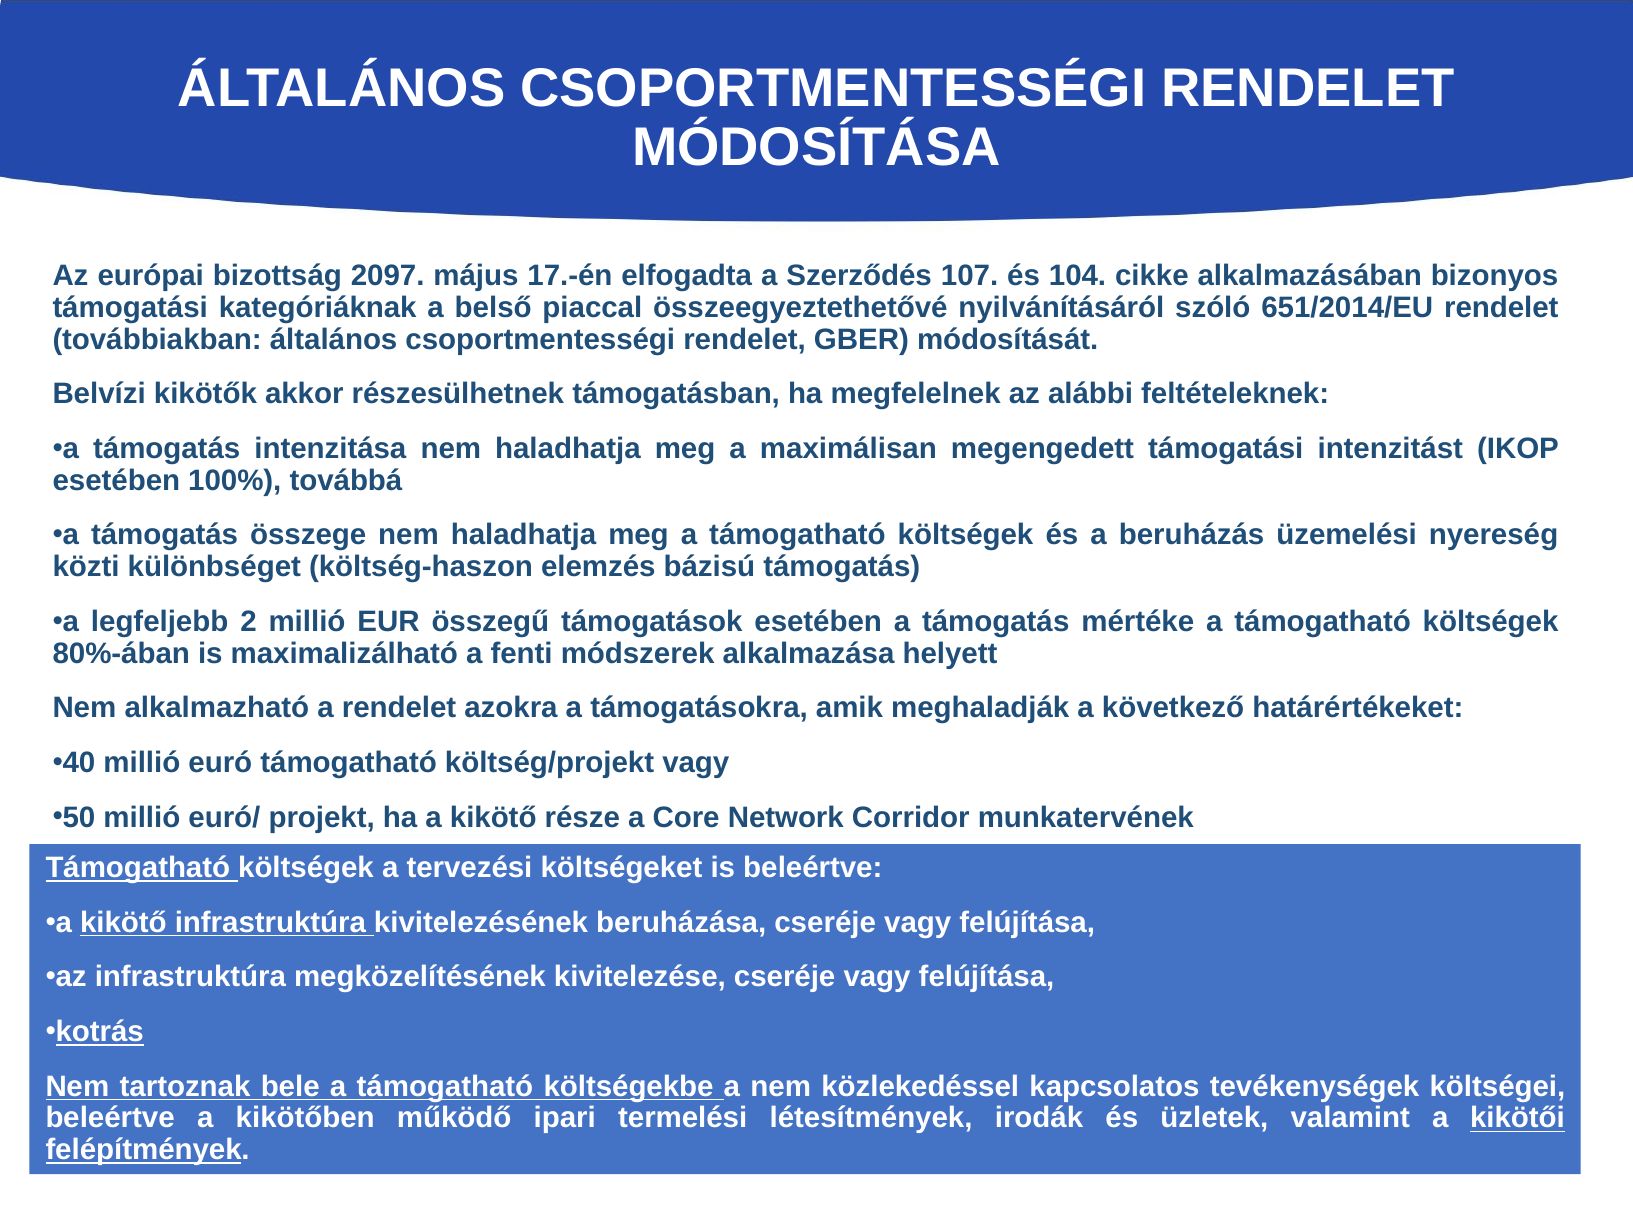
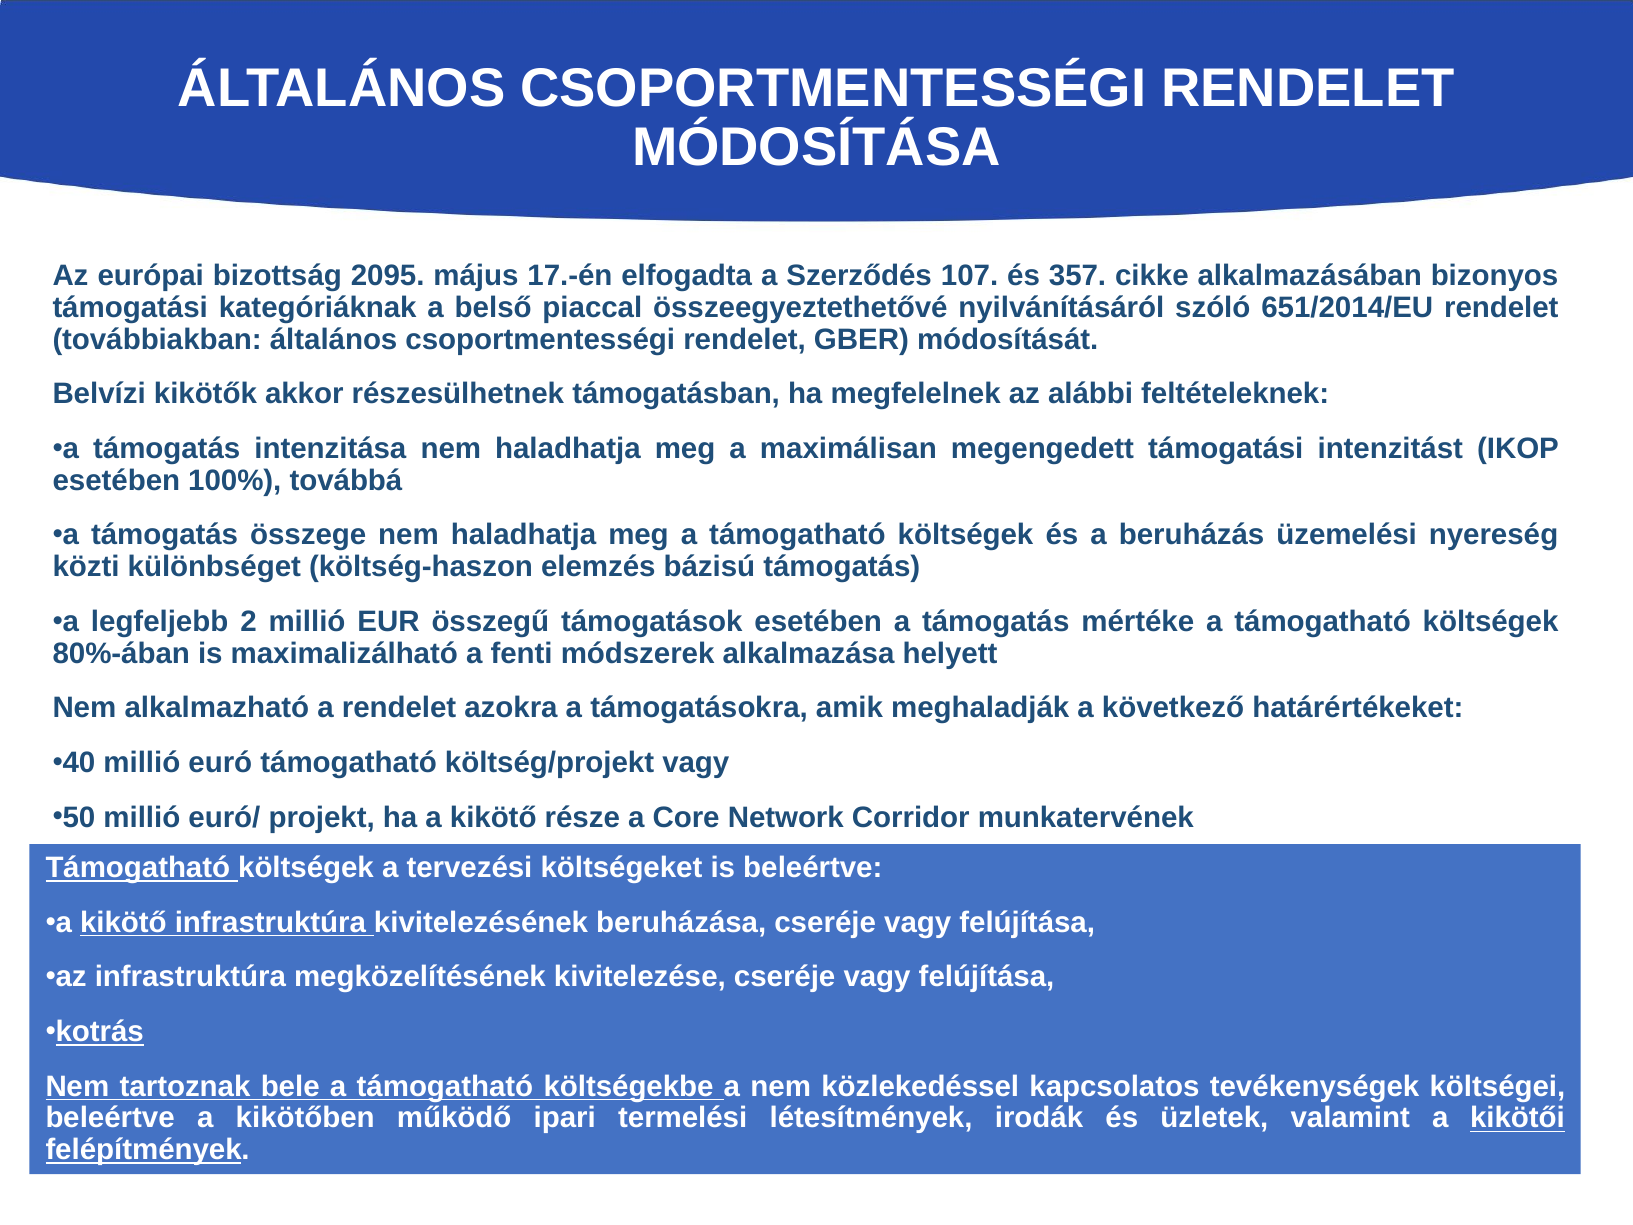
2097: 2097 -> 2095
104: 104 -> 357
